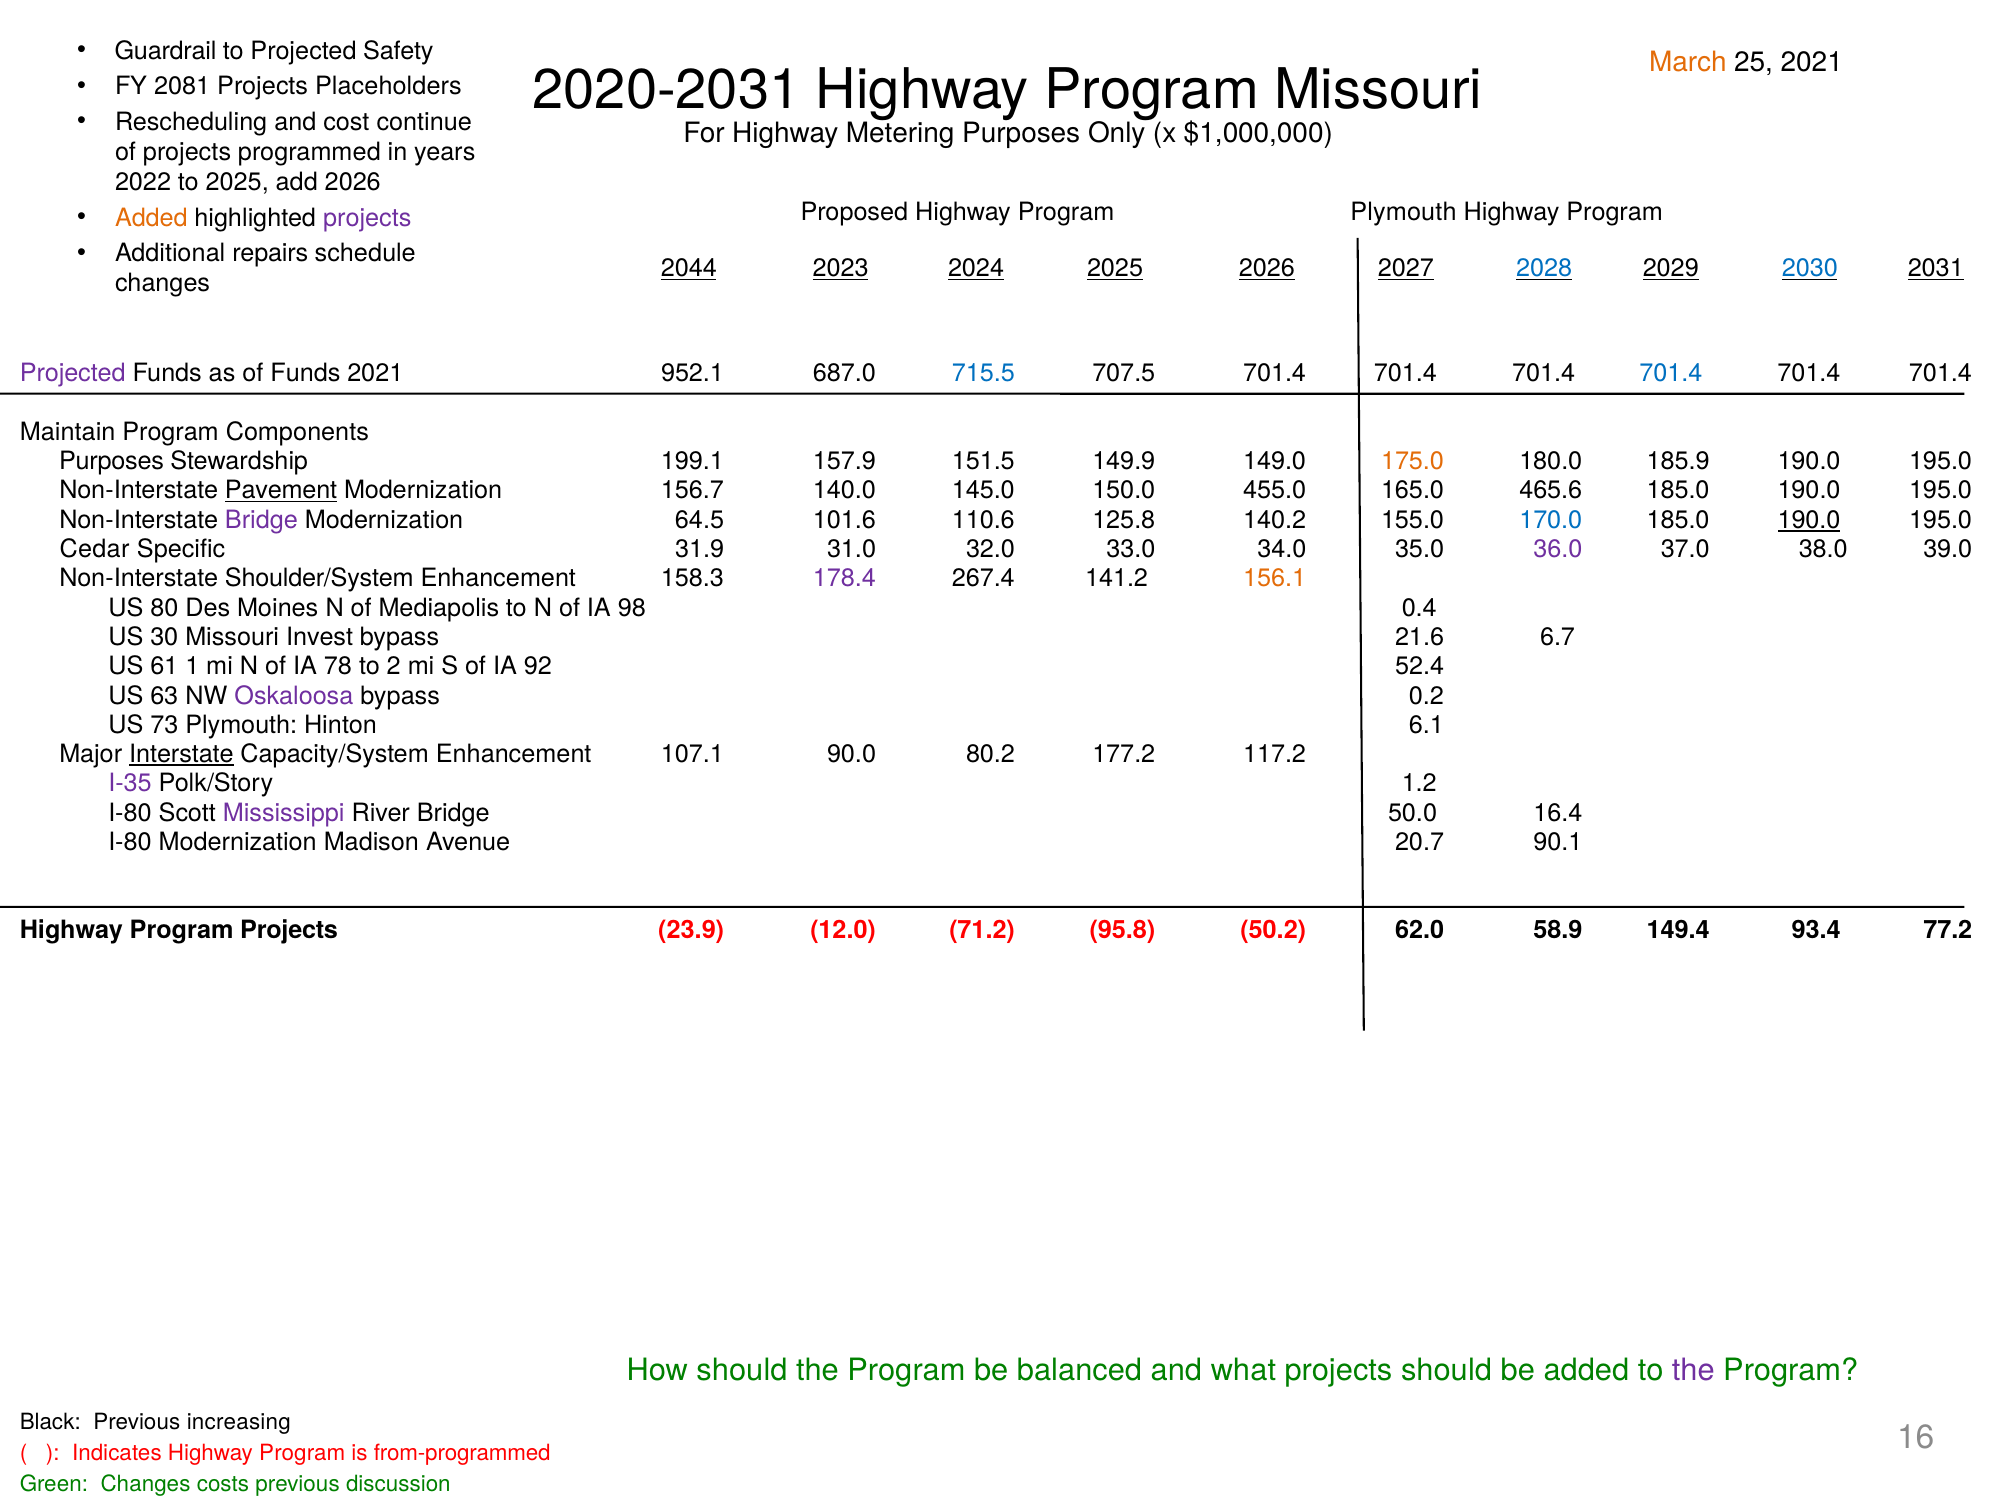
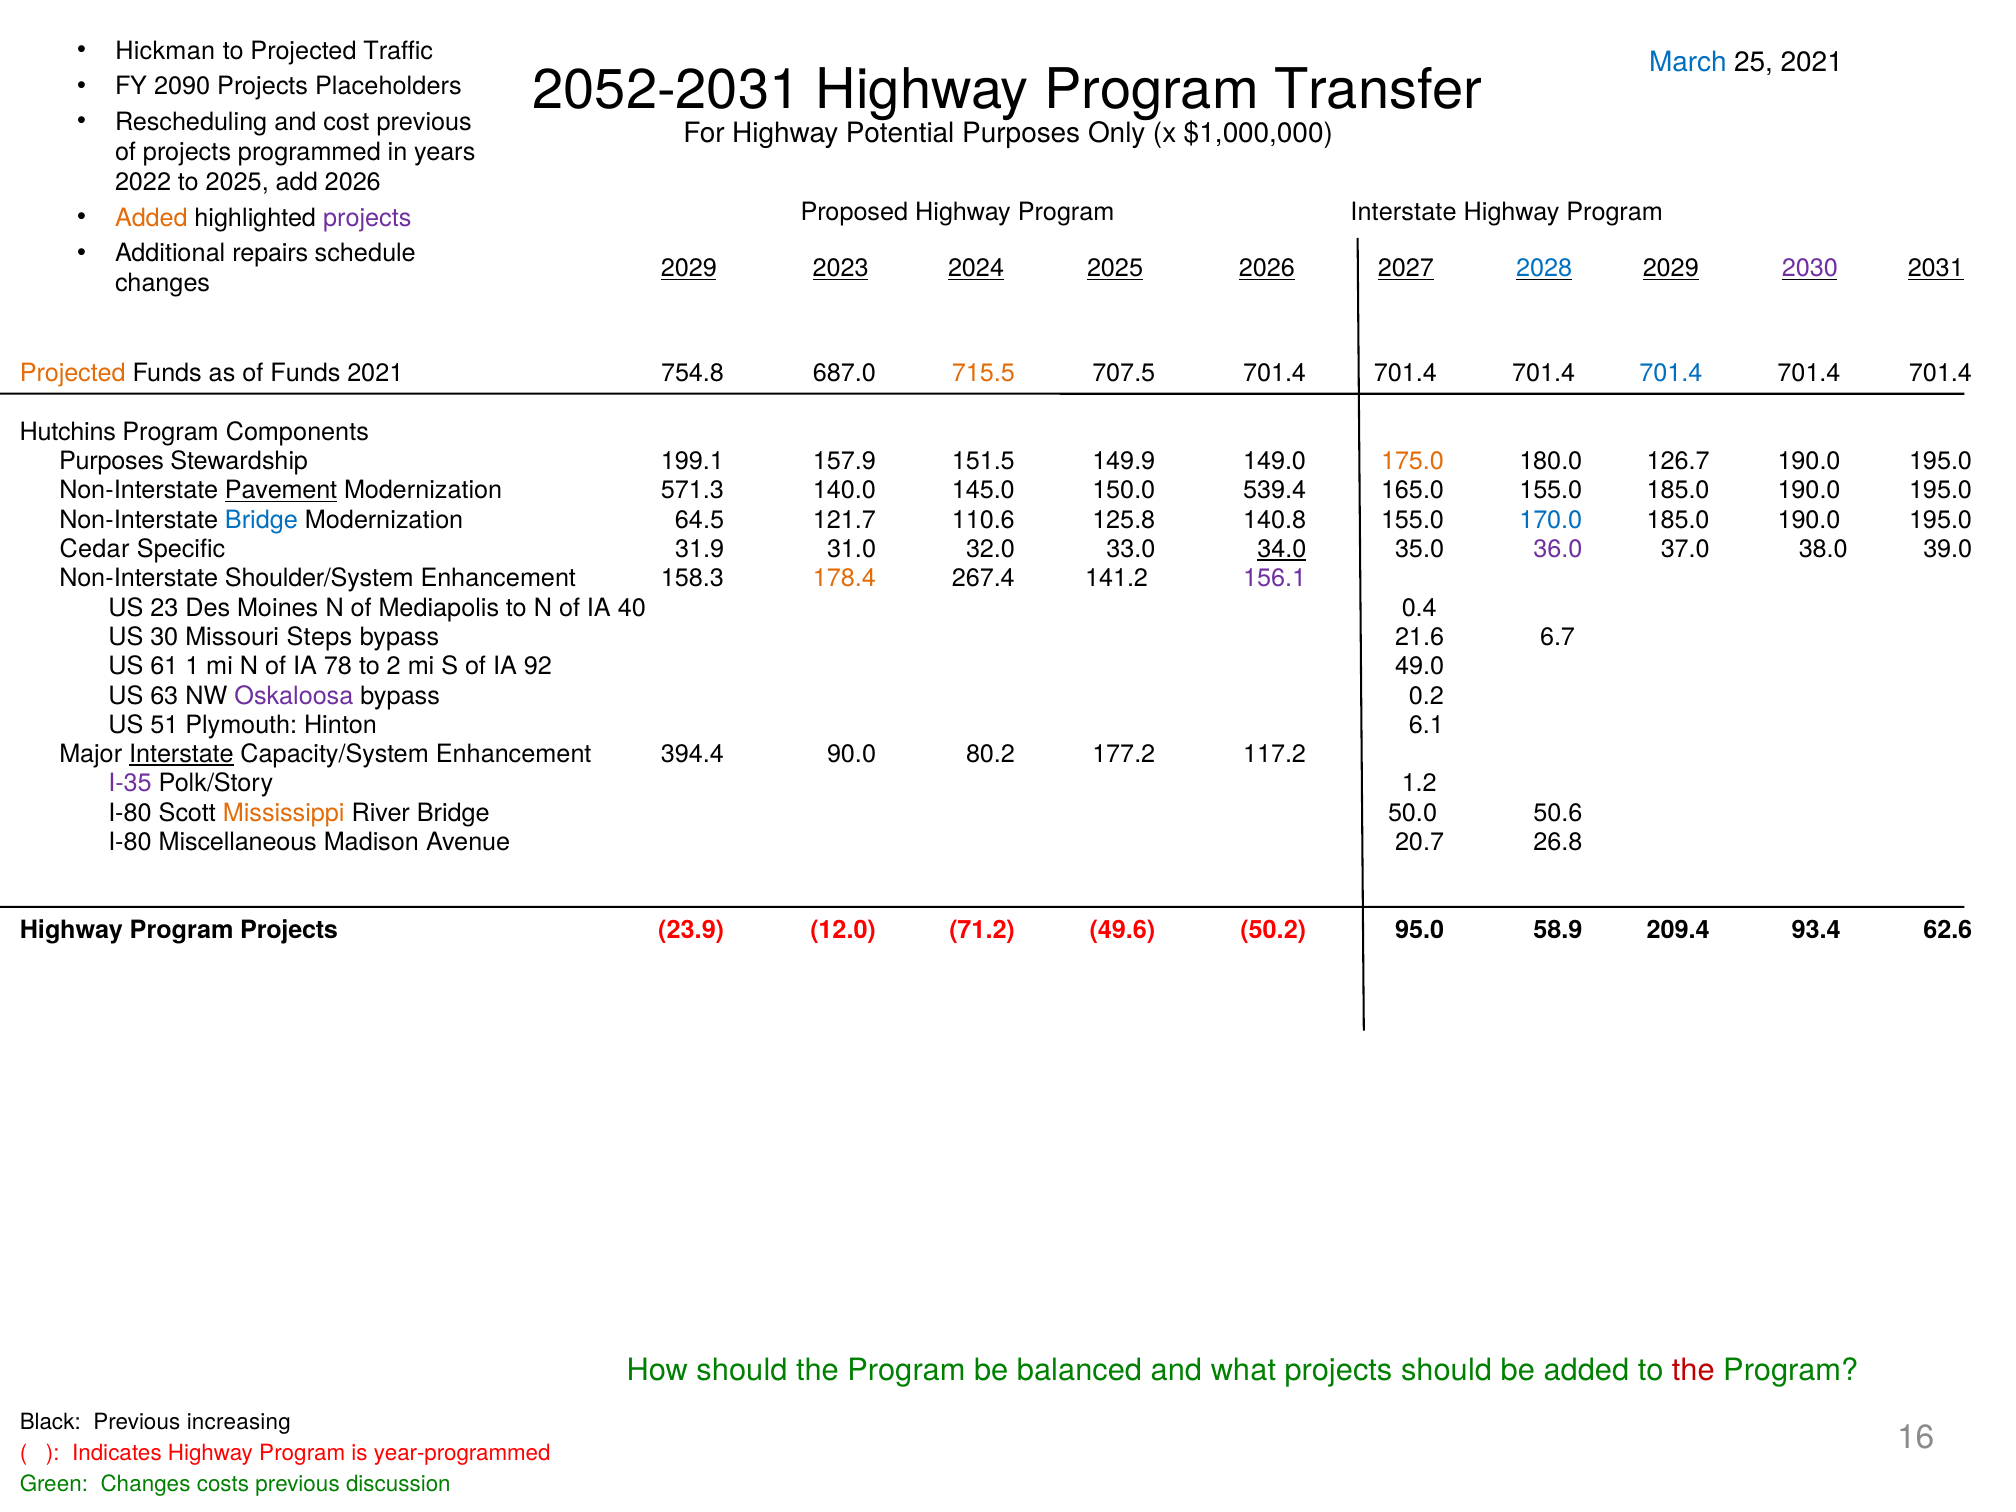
Guardrail: Guardrail -> Hickman
Safety: Safety -> Traffic
March colour: orange -> blue
2020-2031: 2020-2031 -> 2052-2031
Program Missouri: Missouri -> Transfer
2081: 2081 -> 2090
cost continue: continue -> previous
Metering: Metering -> Potential
Program Plymouth: Plymouth -> Interstate
2044 at (689, 268): 2044 -> 2029
2030 colour: blue -> purple
Projected at (73, 374) colour: purple -> orange
952.1: 952.1 -> 754.8
715.5 colour: blue -> orange
Maintain: Maintain -> Hutchins
185.9: 185.9 -> 126.7
156.7: 156.7 -> 571.3
455.0: 455.0 -> 539.4
165.0 465.6: 465.6 -> 155.0
Bridge at (261, 520) colour: purple -> blue
101.6: 101.6 -> 121.7
140.2: 140.2 -> 140.8
190.0 at (1809, 520) underline: present -> none
34.0 underline: none -> present
178.4 colour: purple -> orange
156.1 colour: orange -> purple
80: 80 -> 23
98: 98 -> 40
Invest: Invest -> Steps
52.4: 52.4 -> 49.0
73: 73 -> 51
107.1: 107.1 -> 394.4
Mississippi colour: purple -> orange
16.4: 16.4 -> 50.6
I-80 Modernization: Modernization -> Miscellaneous
90.1: 90.1 -> 26.8
95.8: 95.8 -> 49.6
62.0: 62.0 -> 95.0
149.4: 149.4 -> 209.4
77.2: 77.2 -> 62.6
the at (1693, 1370) colour: purple -> red
from-programmed: from-programmed -> year-programmed
